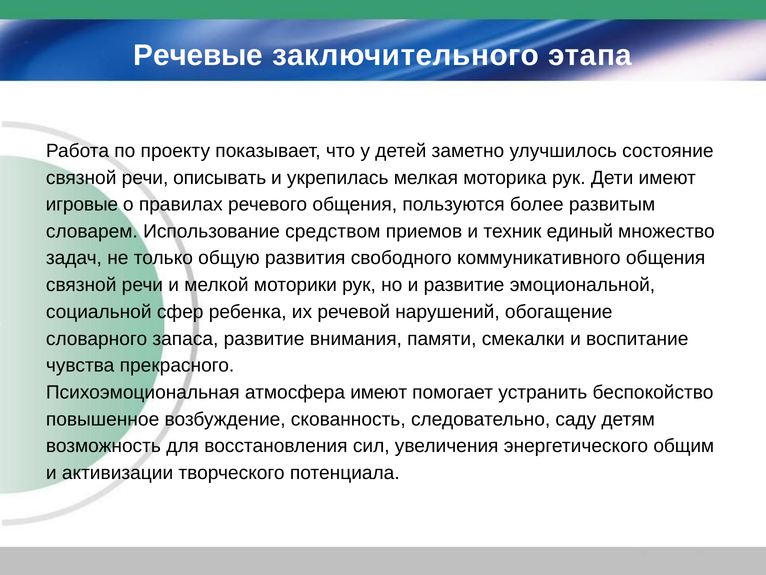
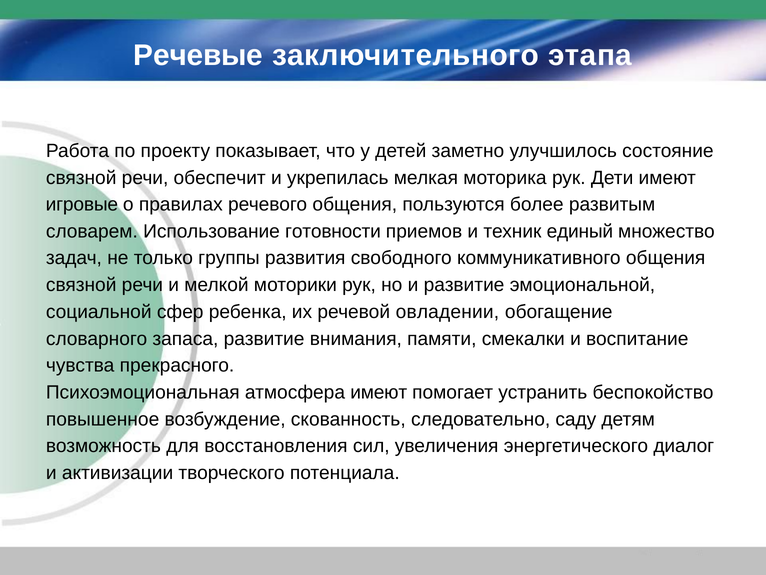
описывать: описывать -> обеспечит
средством: средством -> готовности
общую: общую -> группы
нарушений: нарушений -> овладении
общим: общим -> диалог
